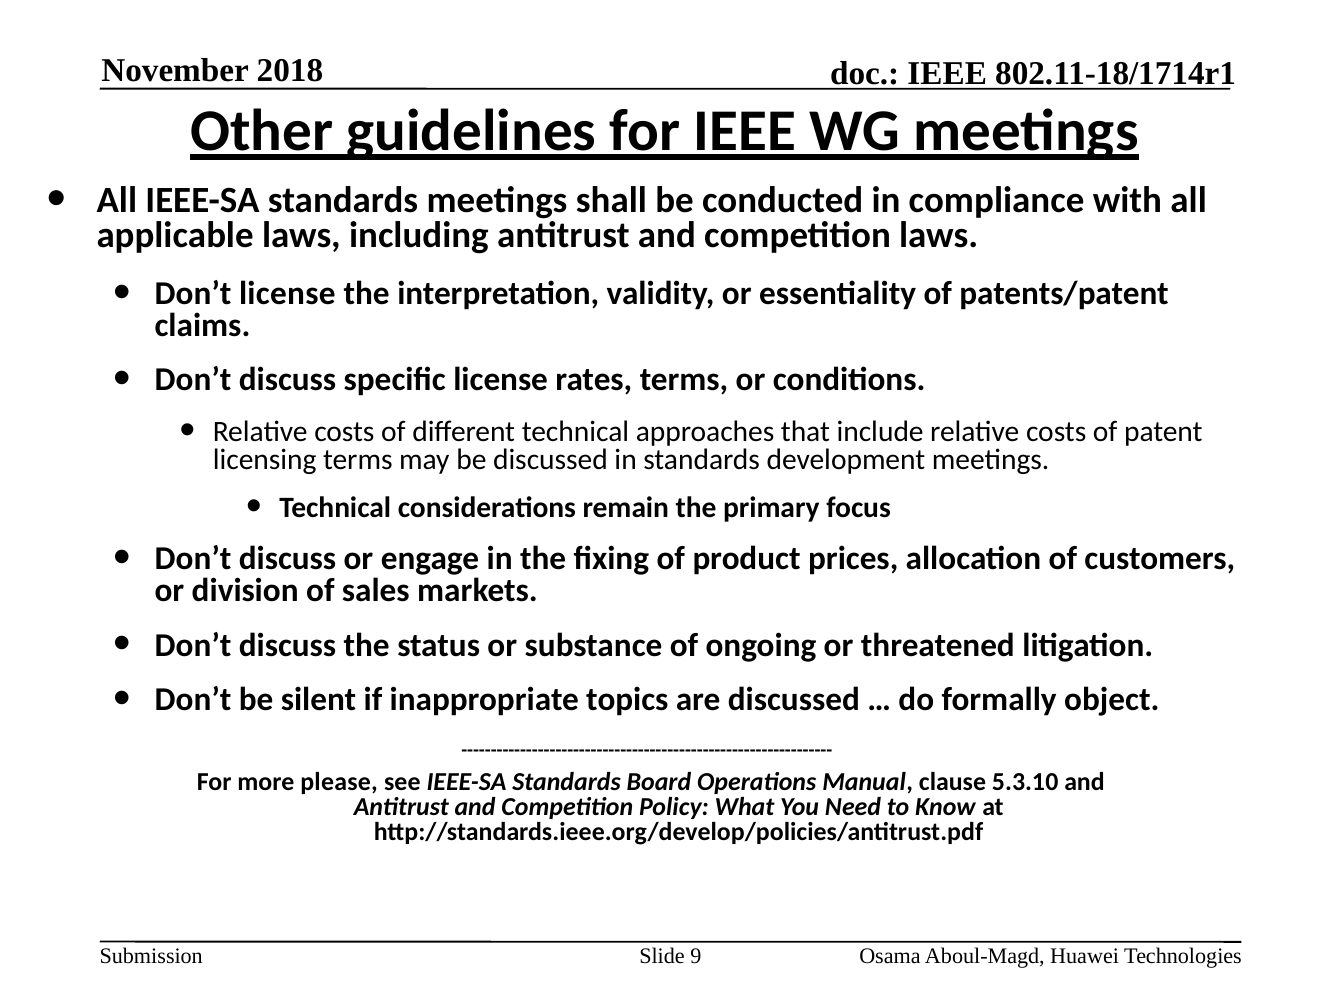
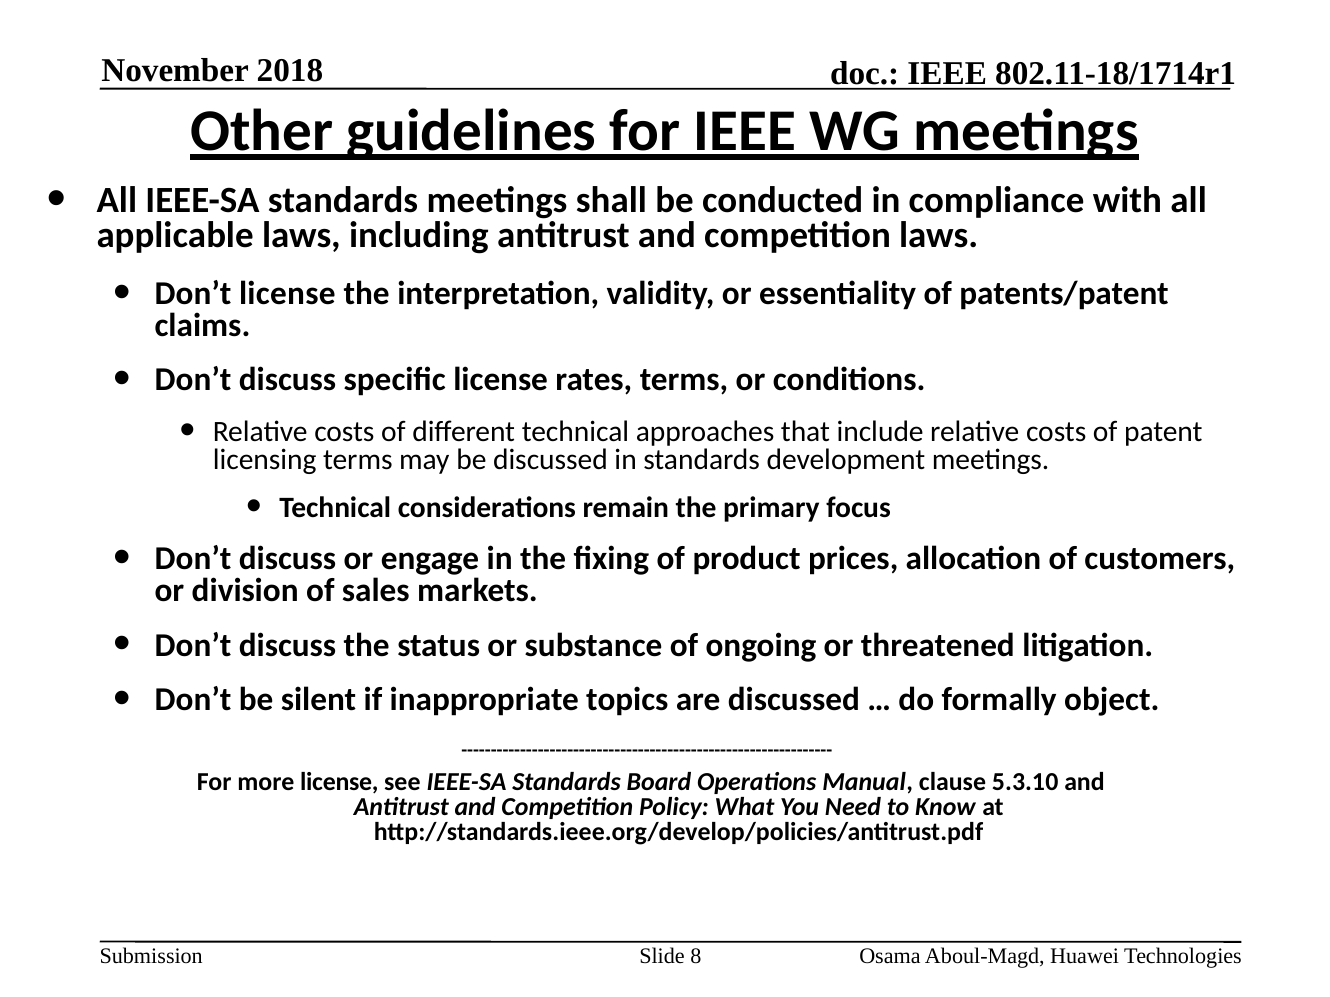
more please: please -> license
9: 9 -> 8
